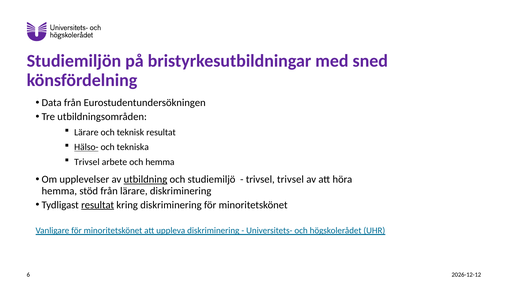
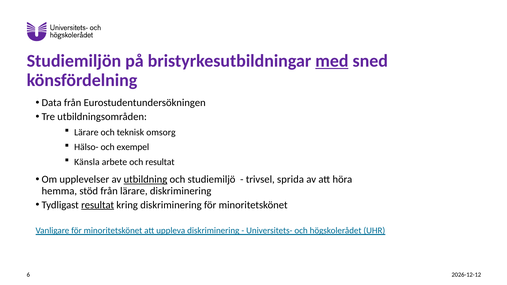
med underline: none -> present
teknisk resultat: resultat -> omsorg
Hälso- underline: present -> none
tekniska: tekniska -> exempel
Trivsel at (87, 162): Trivsel -> Känsla
och hemma: hemma -> resultat
trivsel trivsel: trivsel -> sprida
